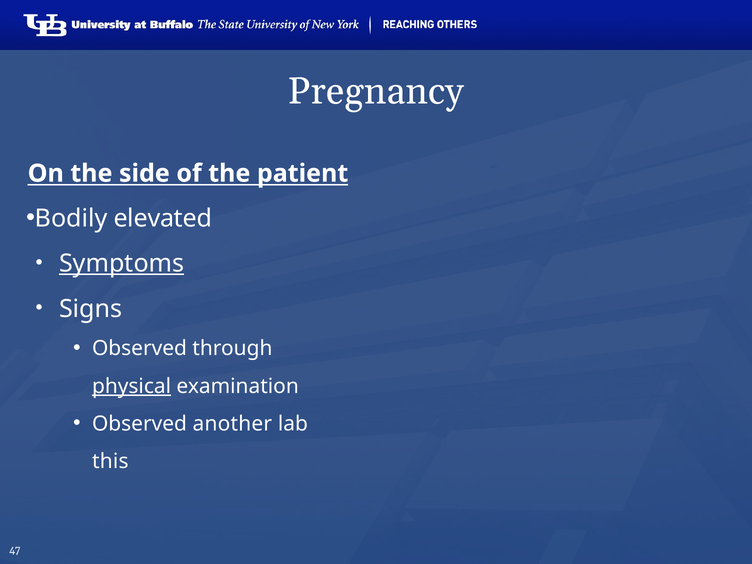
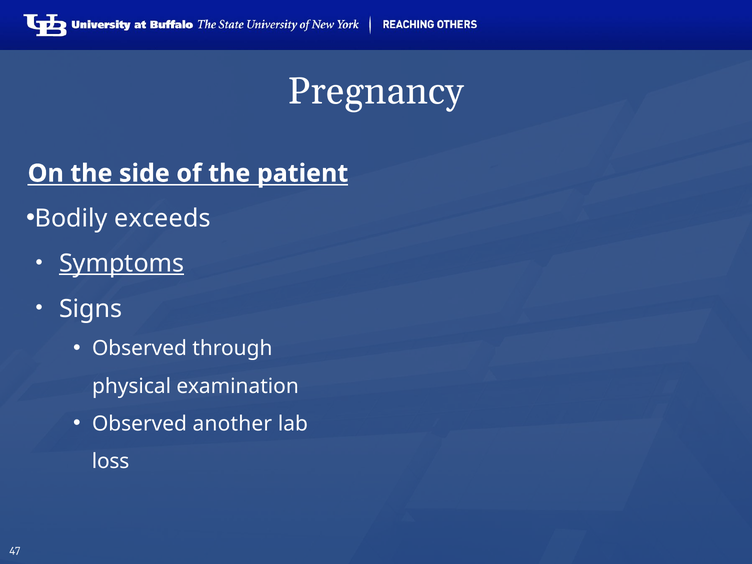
elevated: elevated -> exceeds
physical underline: present -> none
this: this -> loss
